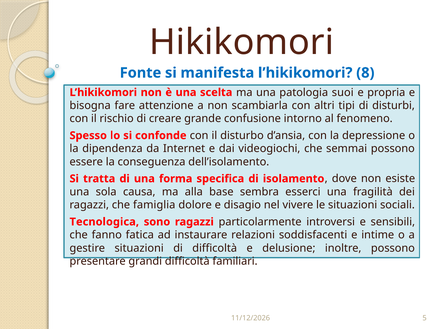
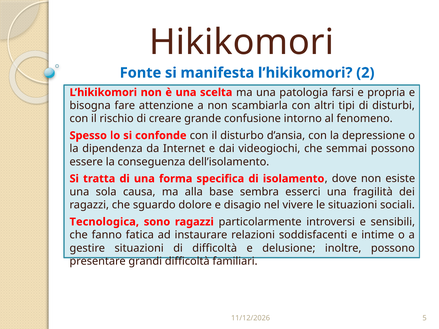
8: 8 -> 2
suoi: suoi -> farsi
famiglia: famiglia -> sguardo
